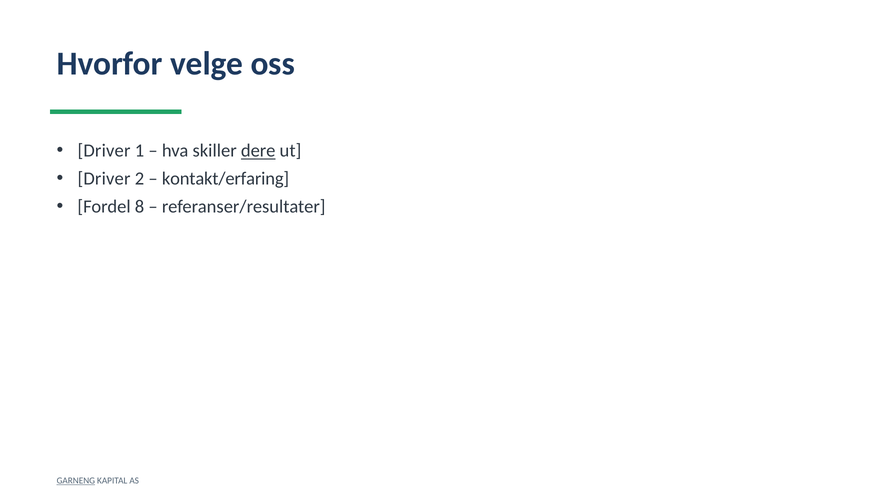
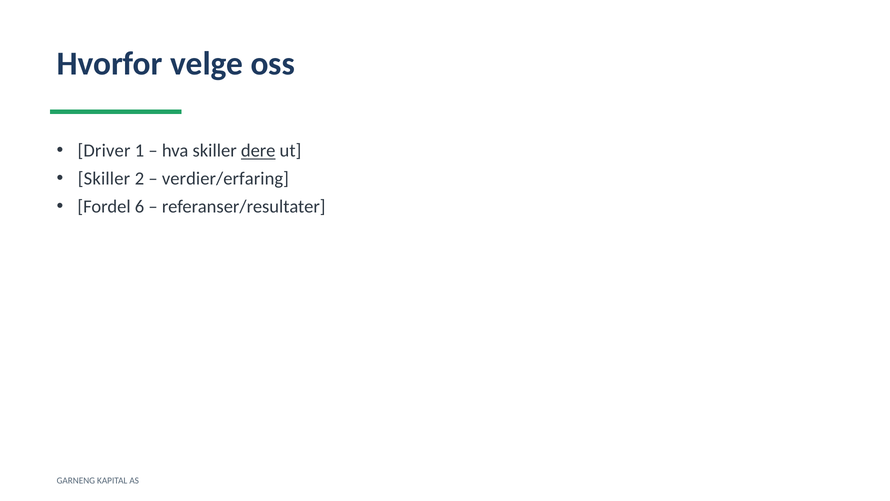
Driver at (104, 179): Driver -> Skiller
kontakt/erfaring: kontakt/erfaring -> verdier/erfaring
8: 8 -> 6
GARNENG underline: present -> none
